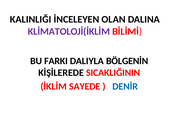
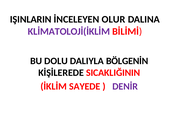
KALINLIĞI: KALINLIĞI -> IŞINLARIN
OLAN: OLAN -> OLUR
FARKI: FARKI -> DOLU
DENİR colour: blue -> purple
